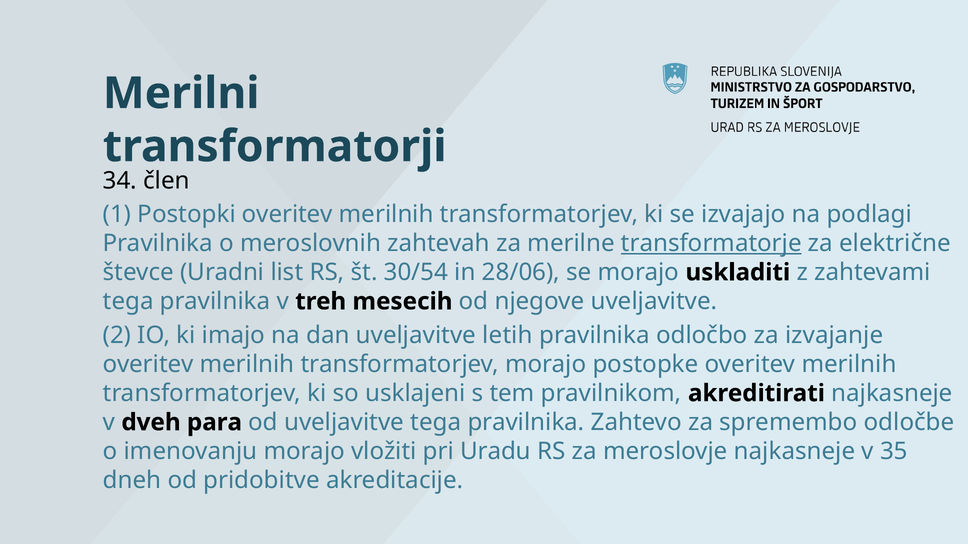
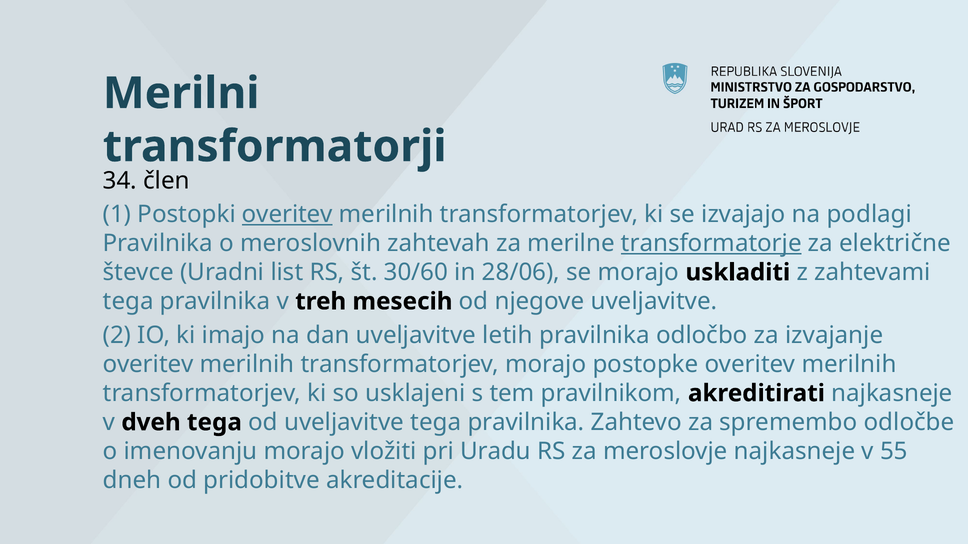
overitev at (287, 215) underline: none -> present
30/54: 30/54 -> 30/60
dveh para: para -> tega
35: 35 -> 55
